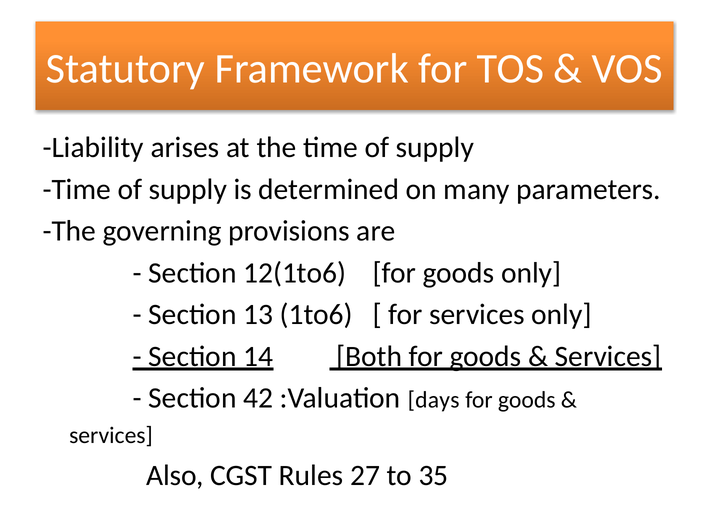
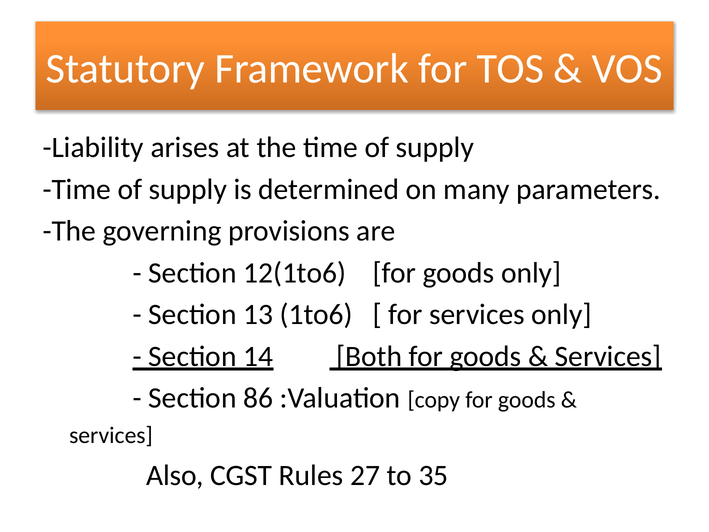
42: 42 -> 86
days: days -> copy
